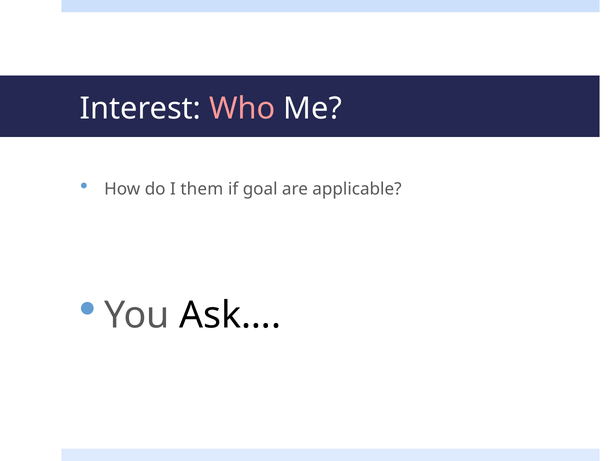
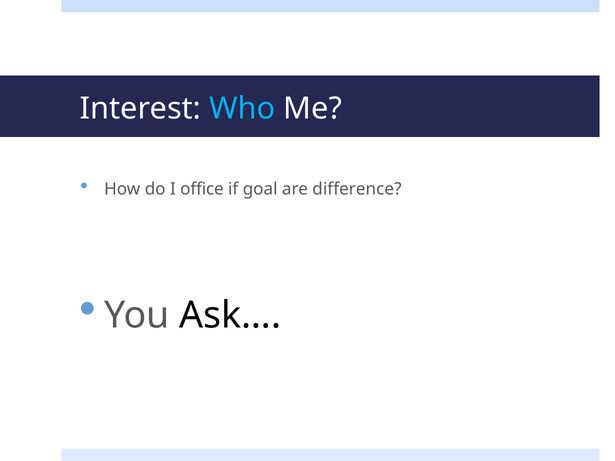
Who colour: pink -> light blue
them: them -> office
applicable: applicable -> difference
